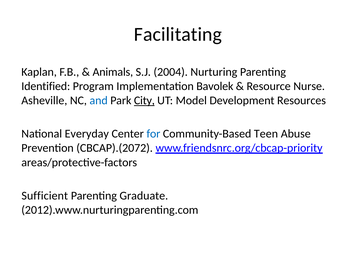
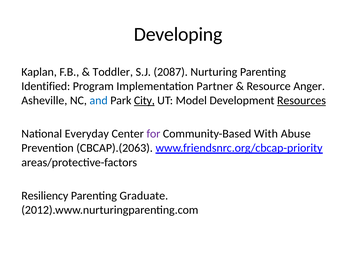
Facilitating: Facilitating -> Developing
Animals: Animals -> Toddler
2004: 2004 -> 2087
Bavolek: Bavolek -> Partner
Nurse: Nurse -> Anger
Resources underline: none -> present
for colour: blue -> purple
Teen: Teen -> With
CBCAP).(2072: CBCAP).(2072 -> CBCAP).(2063
Sufficient: Sufficient -> Resiliency
